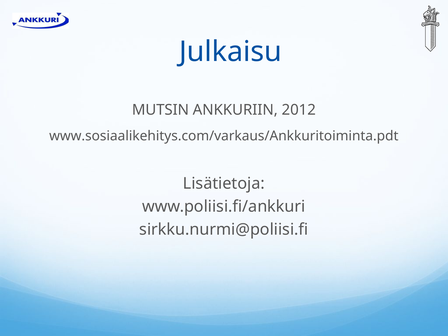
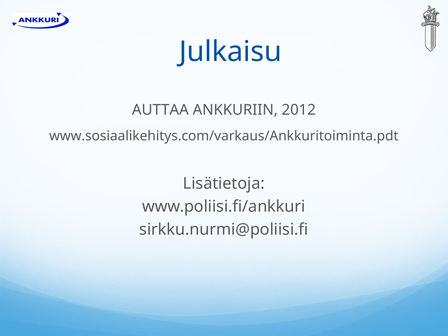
MUTSIN: MUTSIN -> AUTTAA
